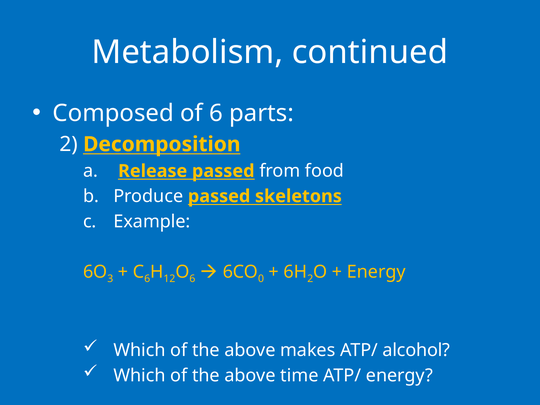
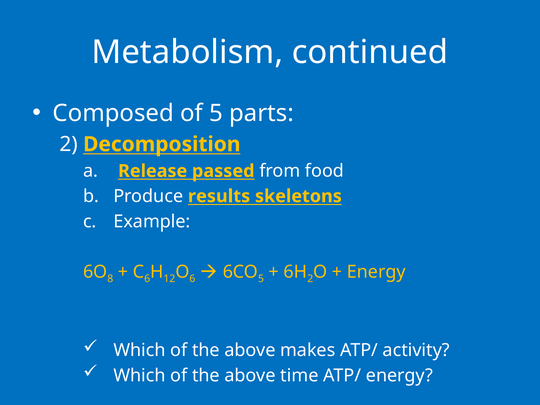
of 6: 6 -> 5
Produce passed: passed -> results
3: 3 -> 8
0 at (261, 279): 0 -> 5
alcohol: alcohol -> activity
